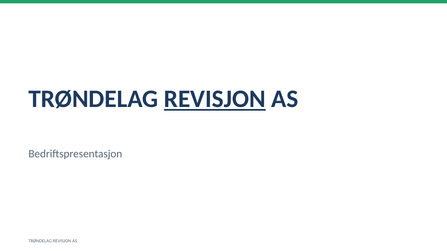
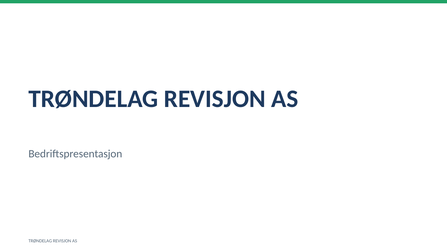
REVISJON at (215, 99) underline: present -> none
